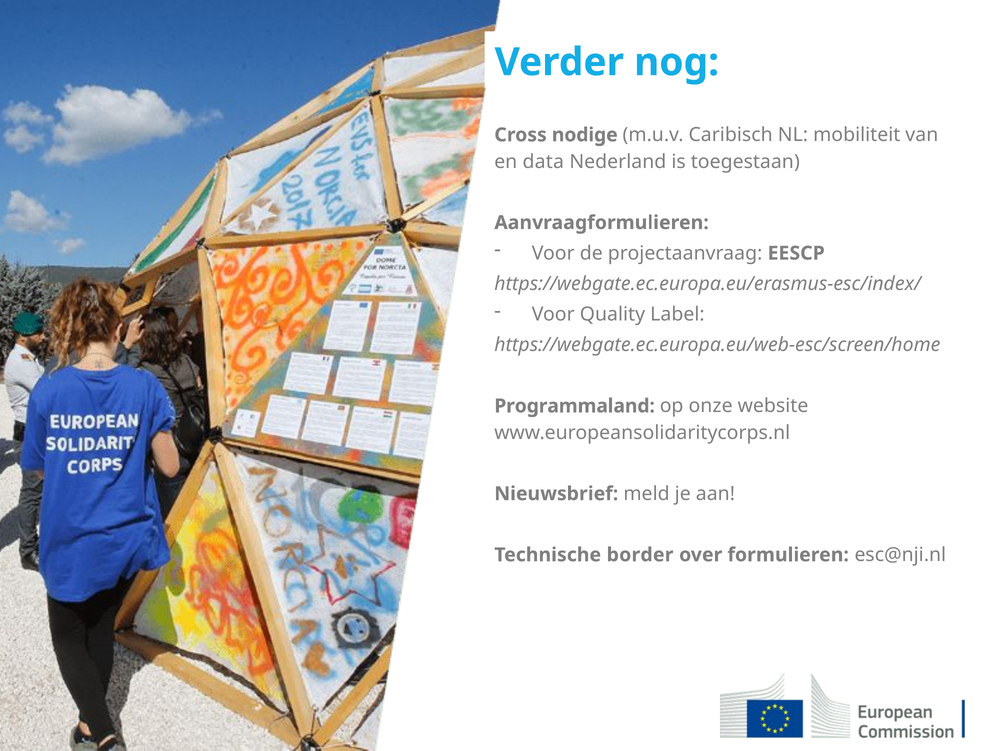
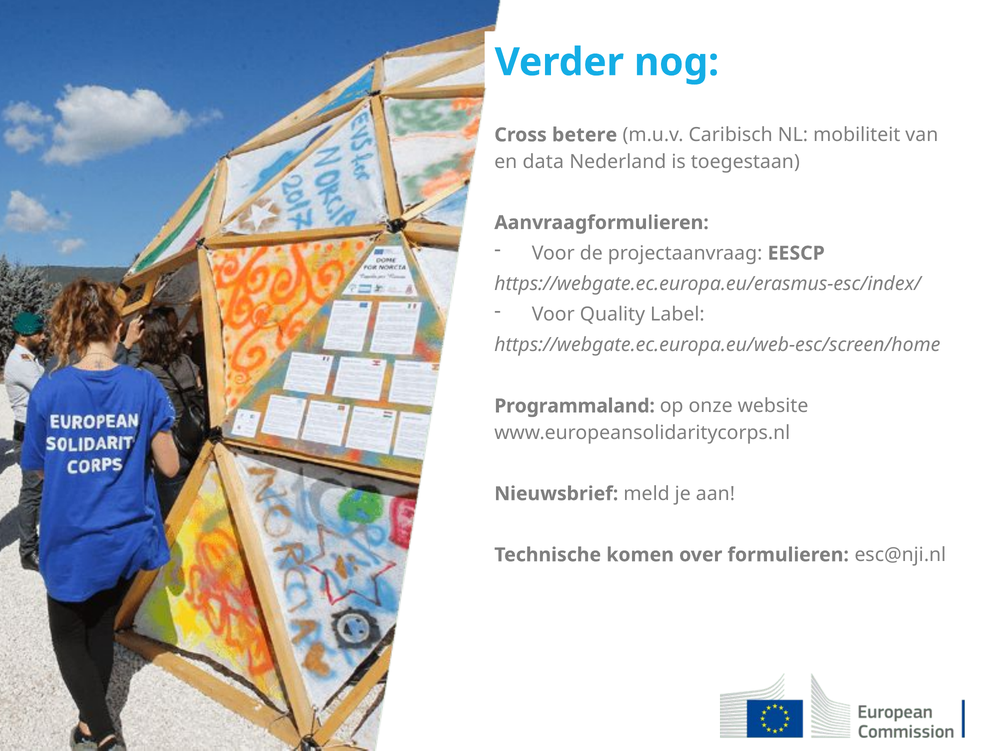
nodige: nodige -> betere
border: border -> komen
